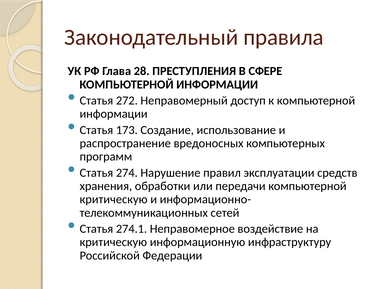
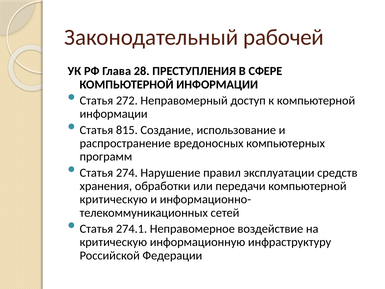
правила: правила -> рабочей
173: 173 -> 815
